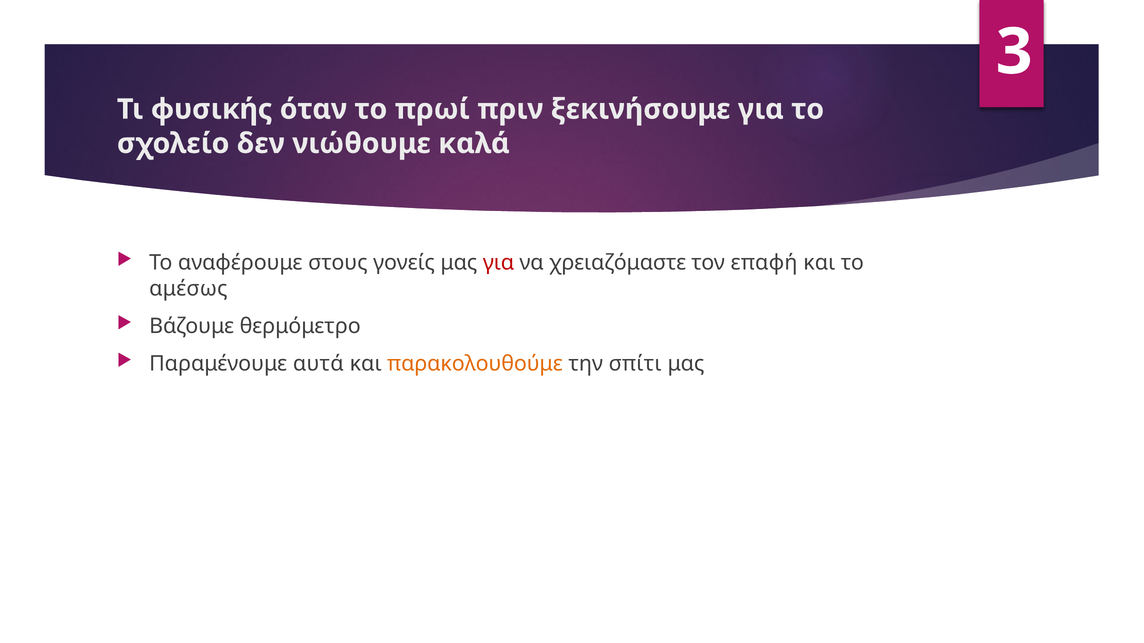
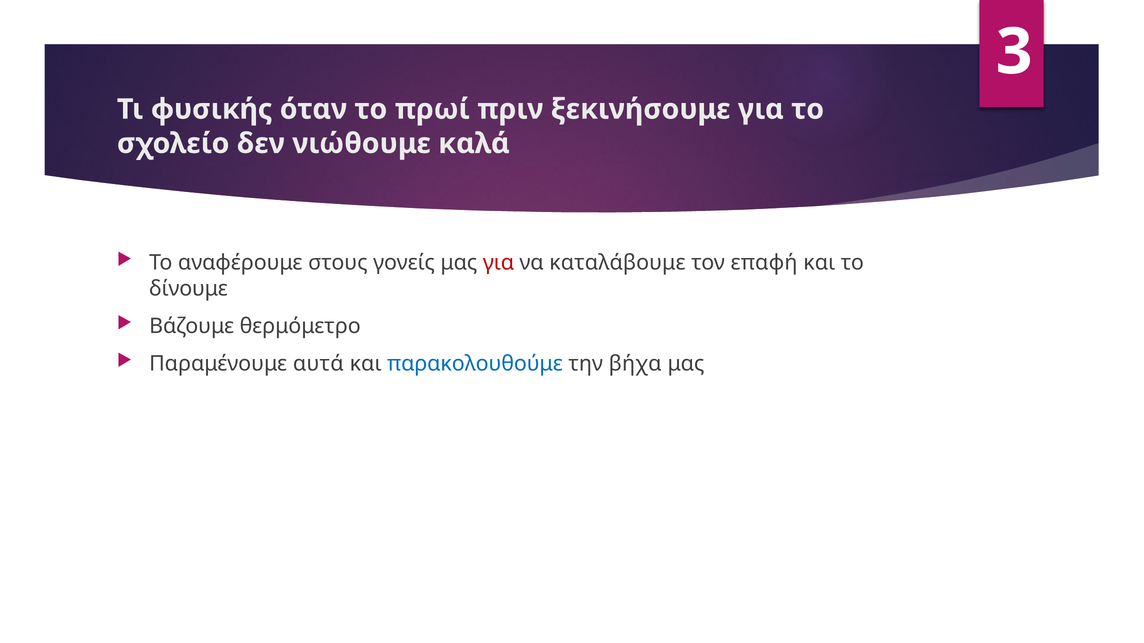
χρειαζόμαστε: χρειαζόμαστε -> καταλάβουμε
αμέσως: αμέσως -> δίνουμε
παρακολουθούμε colour: orange -> blue
σπίτι: σπίτι -> βήχα
